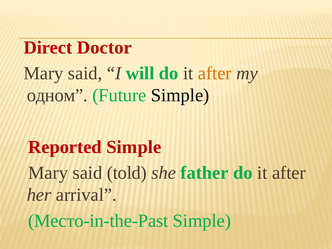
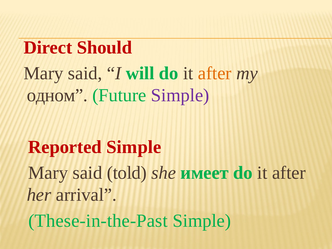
Doctor: Doctor -> Should
Simple at (180, 95) colour: black -> purple
father: father -> имеет
Место-in-the-Past: Место-in-the-Past -> These-in-the-Past
